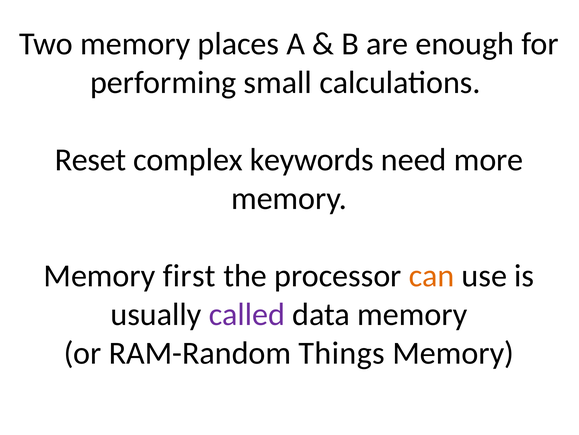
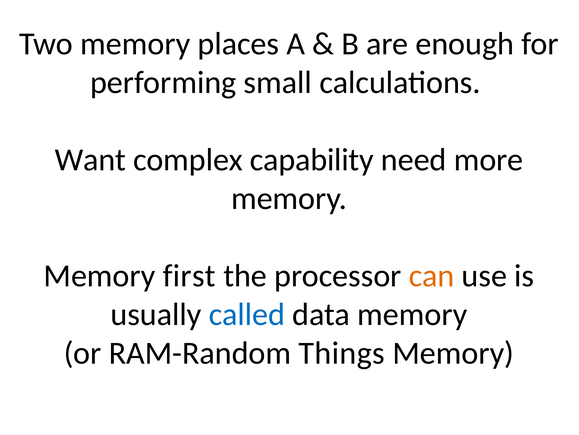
Reset: Reset -> Want
keywords: keywords -> capability
called colour: purple -> blue
